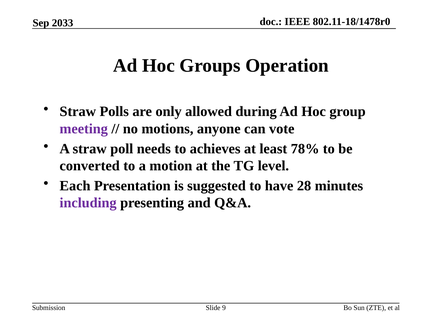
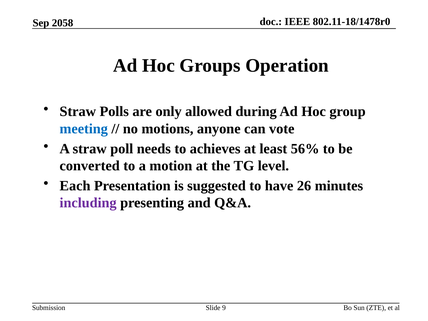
2033: 2033 -> 2058
meeting colour: purple -> blue
78%: 78% -> 56%
28: 28 -> 26
